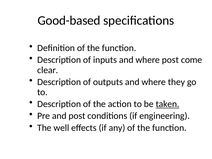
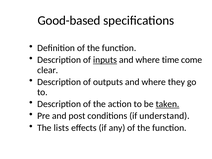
inputs underline: none -> present
where post: post -> time
engineering: engineering -> understand
well: well -> lists
